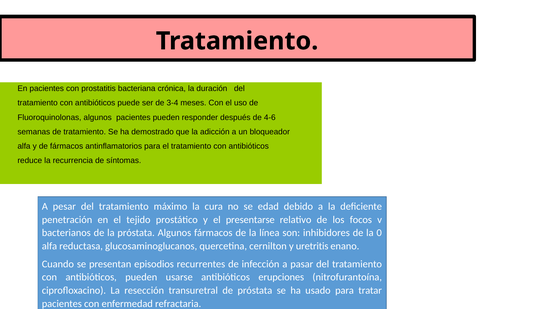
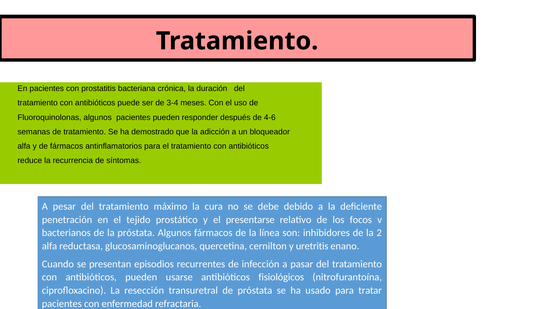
edad: edad -> debe
0: 0 -> 2
erupciones: erupciones -> fisiológicos
